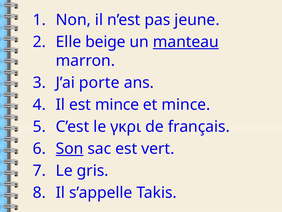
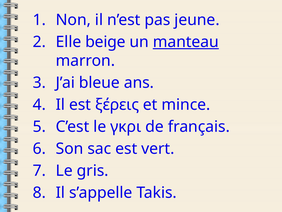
porte: porte -> bleue
est mince: mince -> ξέρεις
Son underline: present -> none
